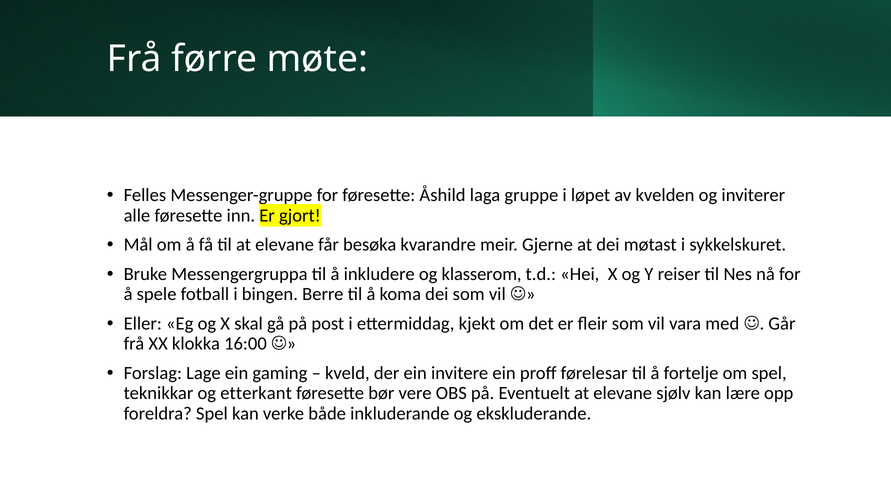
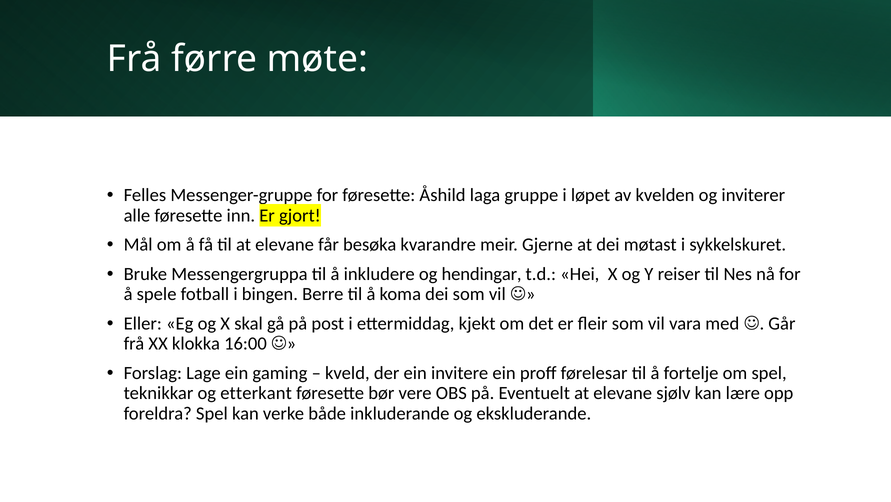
klasserom: klasserom -> hendingar
